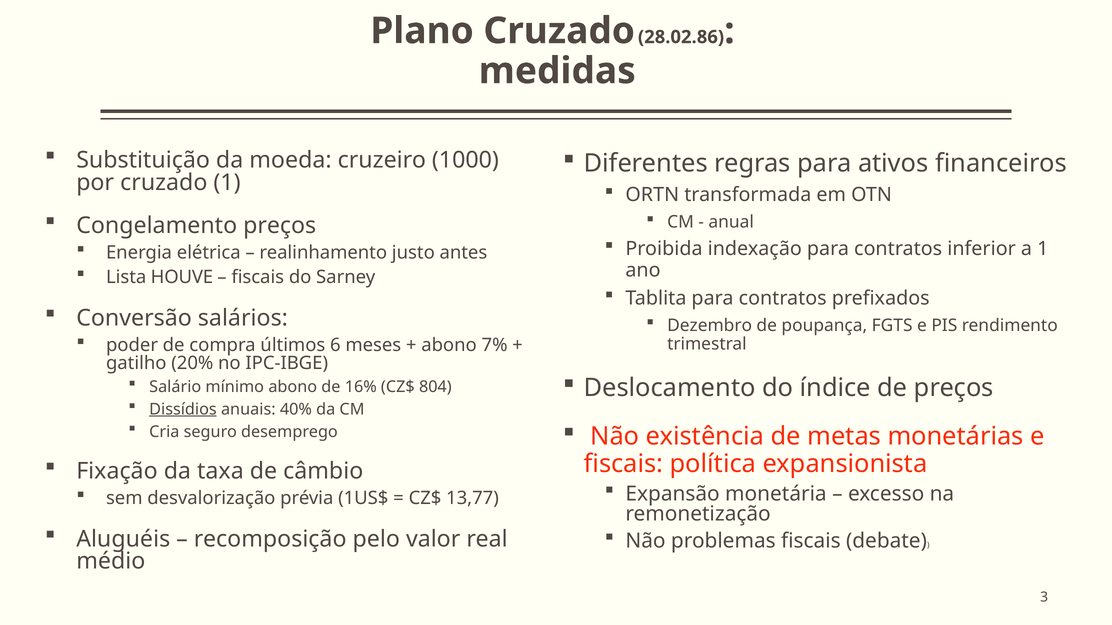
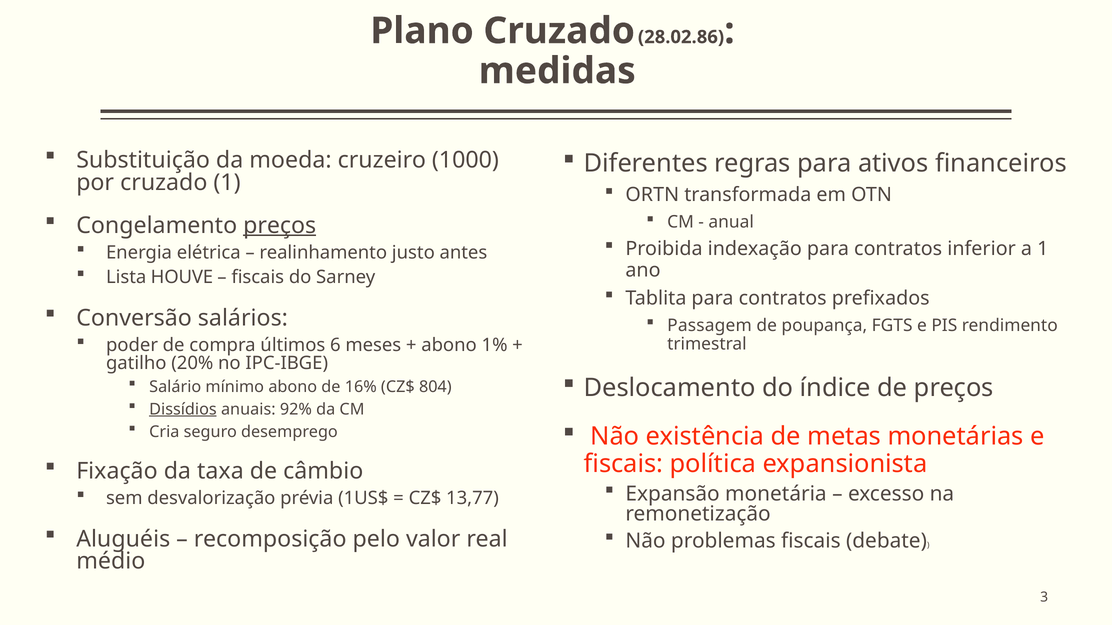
preços at (280, 226) underline: none -> present
Dezembro: Dezembro -> Passagem
7%: 7% -> 1%
40%: 40% -> 92%
